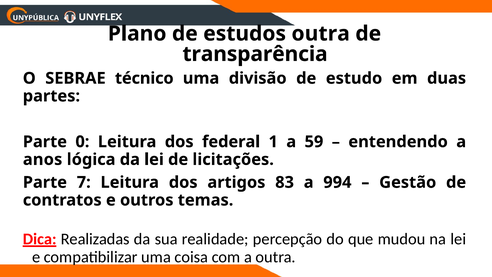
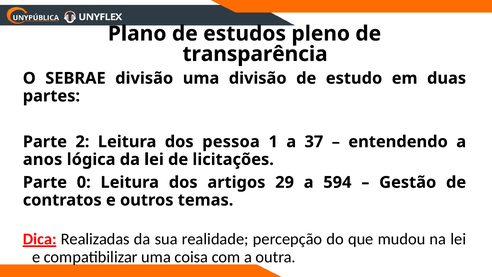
estudos outra: outra -> pleno
SEBRAE técnico: técnico -> divisão
0: 0 -> 2
federal: federal -> pessoa
59: 59 -> 37
7: 7 -> 0
83: 83 -> 29
994: 994 -> 594
